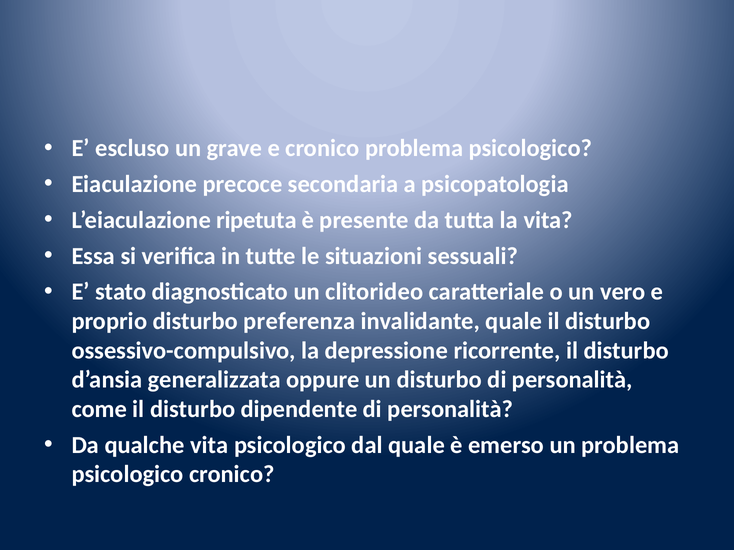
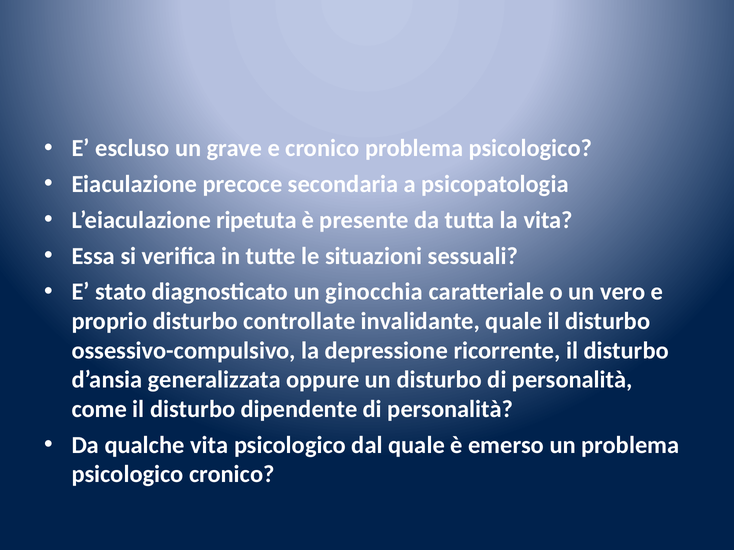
clitorideo: clitorideo -> ginocchia
preferenza: preferenza -> controllate
